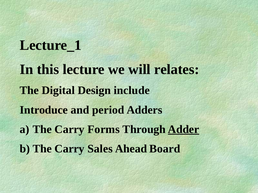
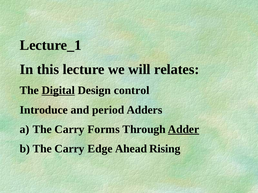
Digital underline: none -> present
include: include -> control
Sales: Sales -> Edge
Board: Board -> Rising
